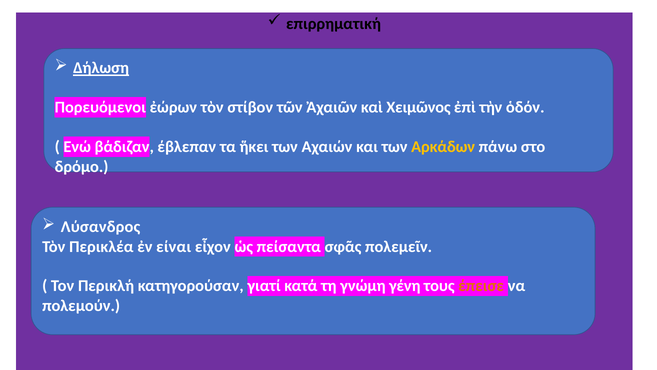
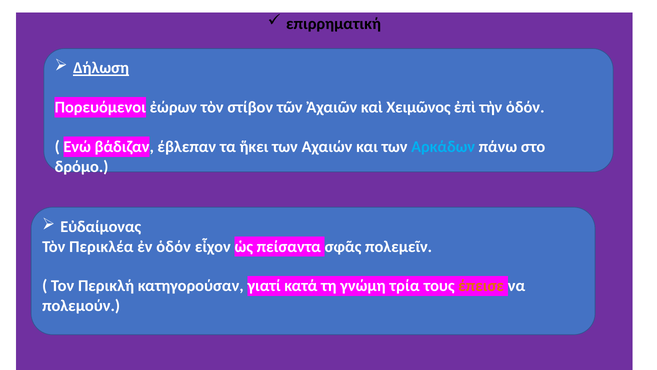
Αρκάδων colour: yellow -> light blue
Λύσανδρος: Λύσανδρος -> Εὐδαίμονας
ἐν είναι: είναι -> ὁδόν
γένη: γένη -> τρία
